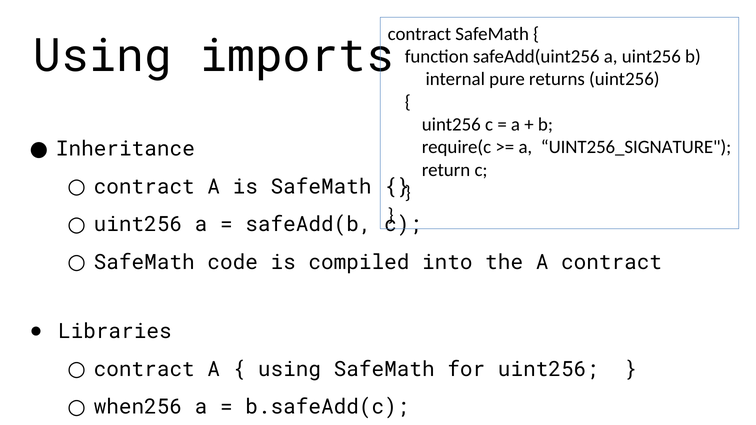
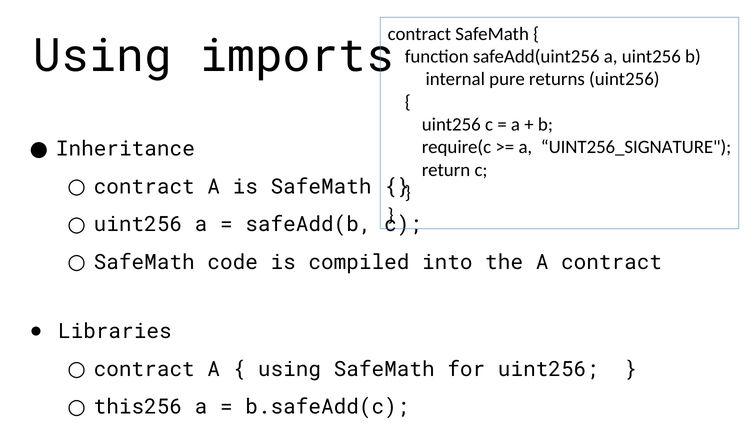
when256: when256 -> this256
